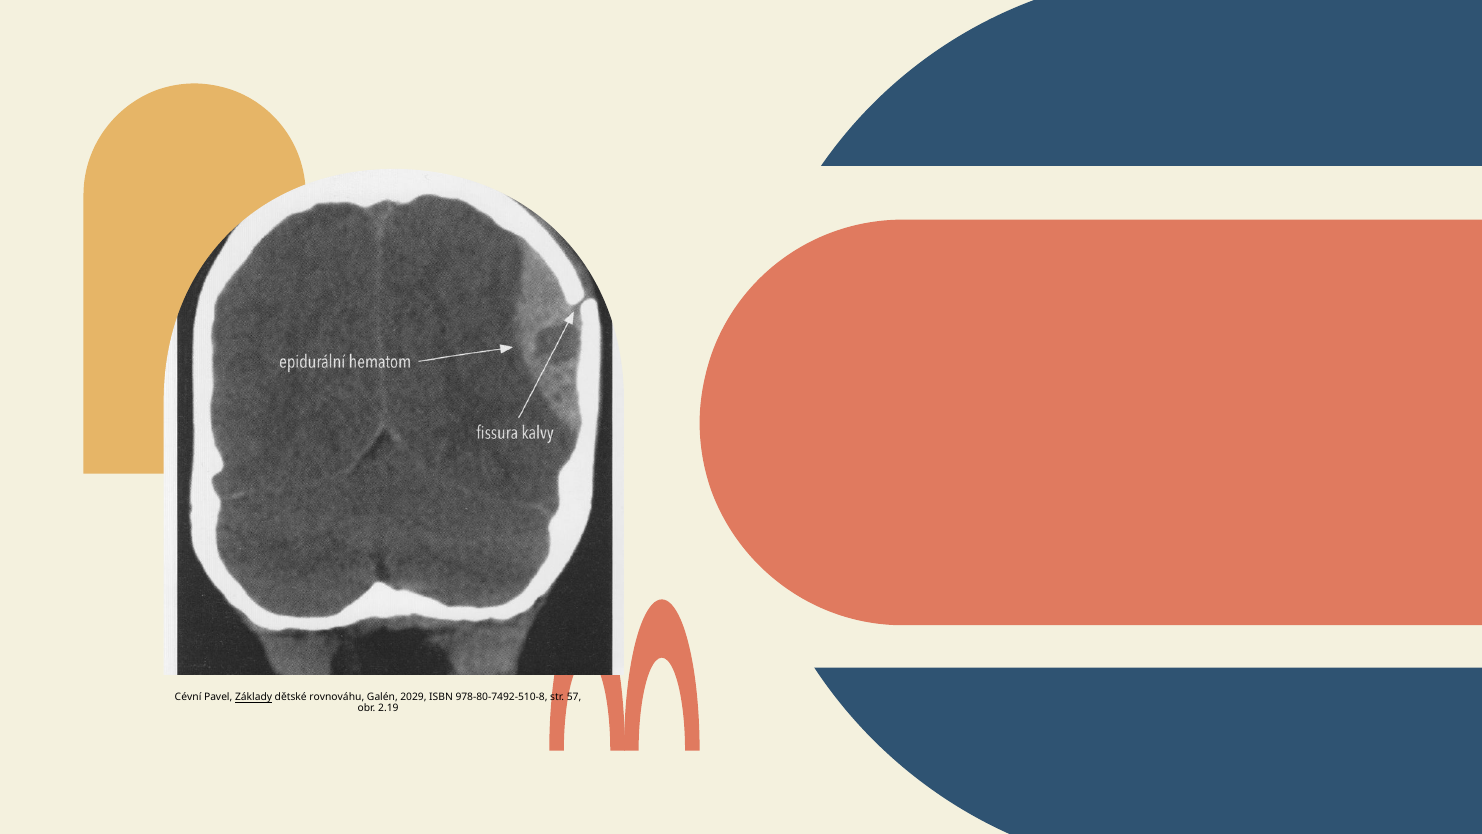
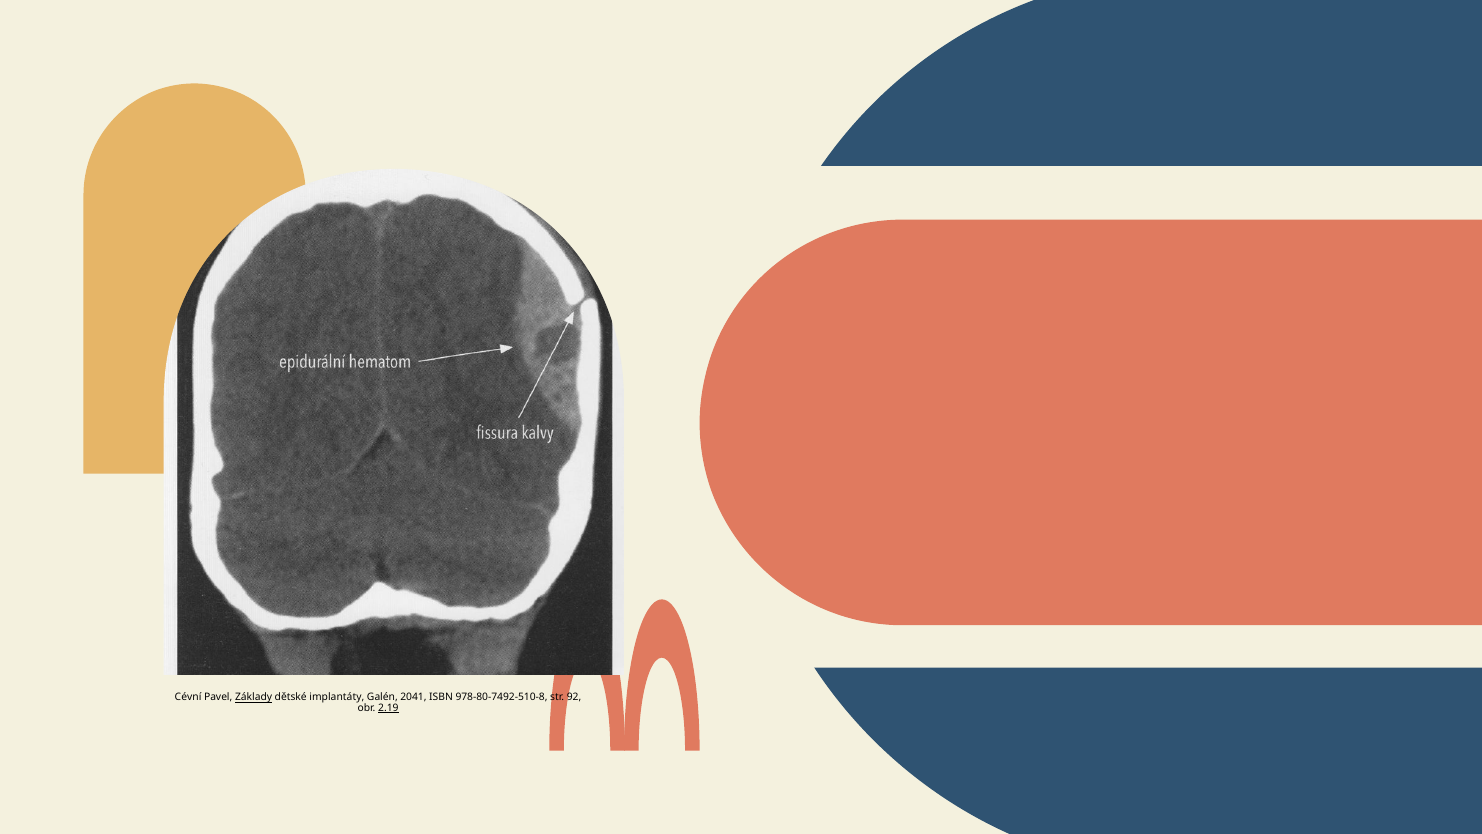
rovnováhu: rovnováhu -> implantáty
2029: 2029 -> 2041
57: 57 -> 92
2.19 underline: none -> present
